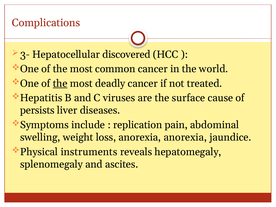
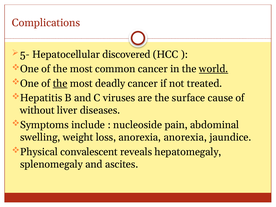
3-: 3- -> 5-
world underline: none -> present
persists: persists -> without
replication: replication -> nucleoside
instruments: instruments -> convalescent
